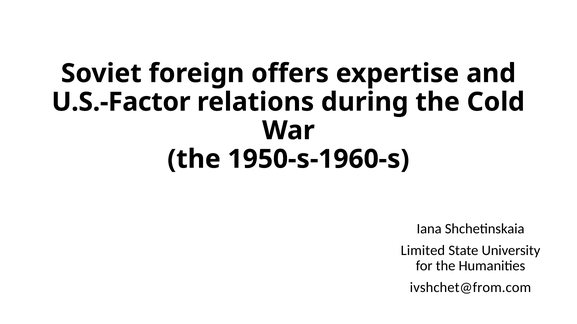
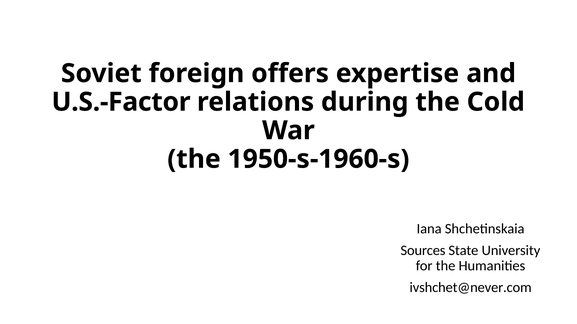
Limited: Limited -> Sources
ivshchet@from.com: ivshchet@from.com -> ivshchet@never.com
